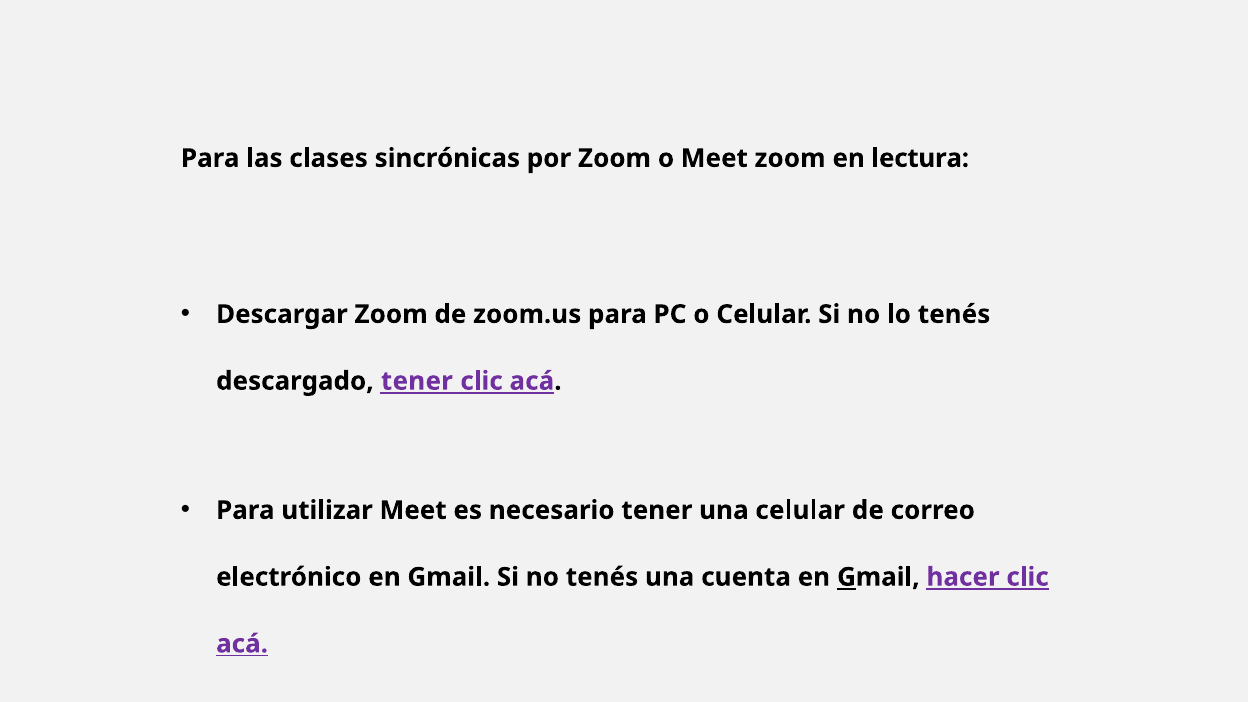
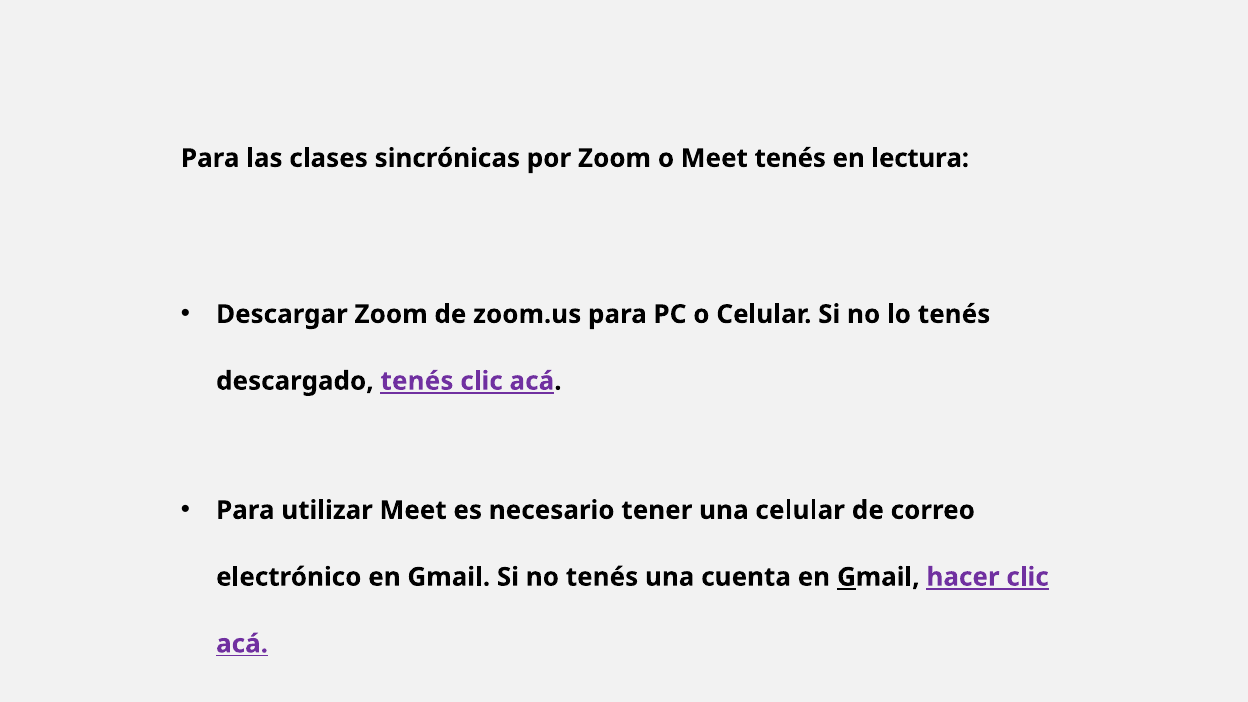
Meet zoom: zoom -> tenés
descargado tener: tener -> tenés
